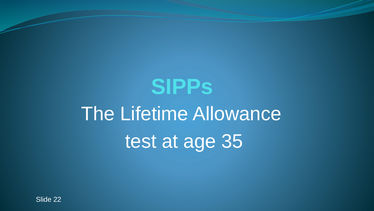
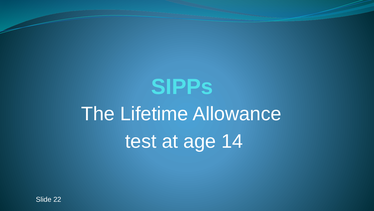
35: 35 -> 14
